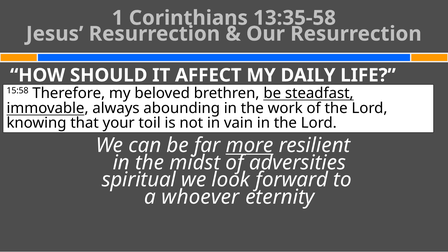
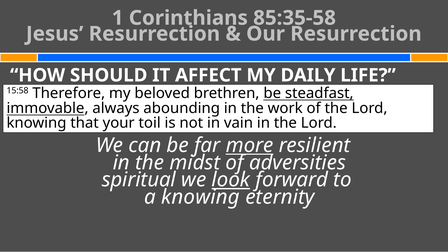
13:35-58: 13:35-58 -> 85:35-58
look underline: none -> present
a whoever: whoever -> knowing
